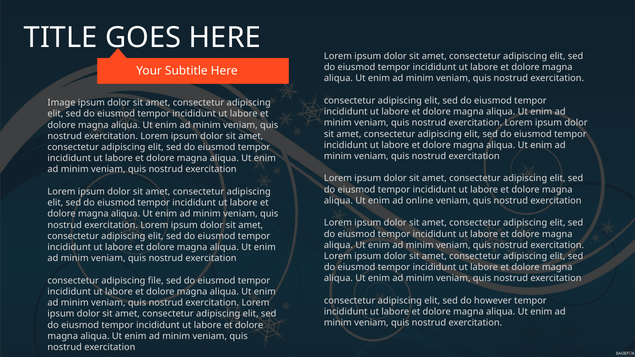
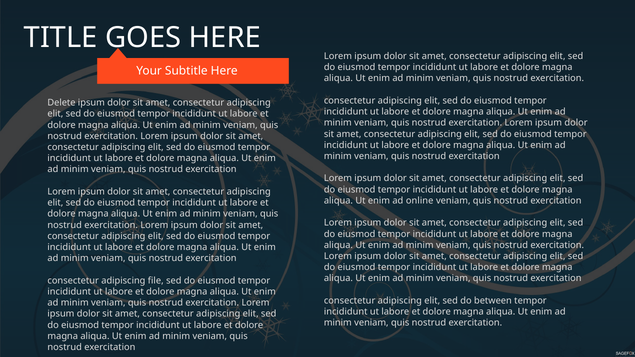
Image: Image -> Delete
however: however -> between
